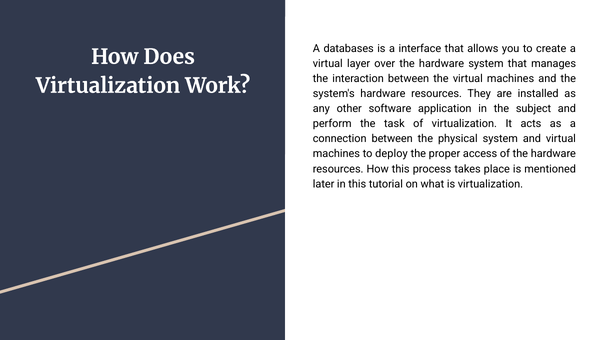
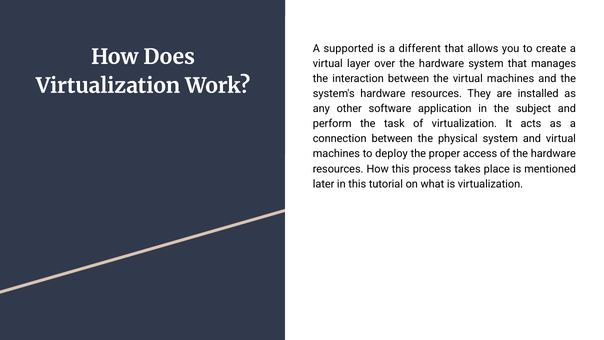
databases: databases -> supported
interface: interface -> different
